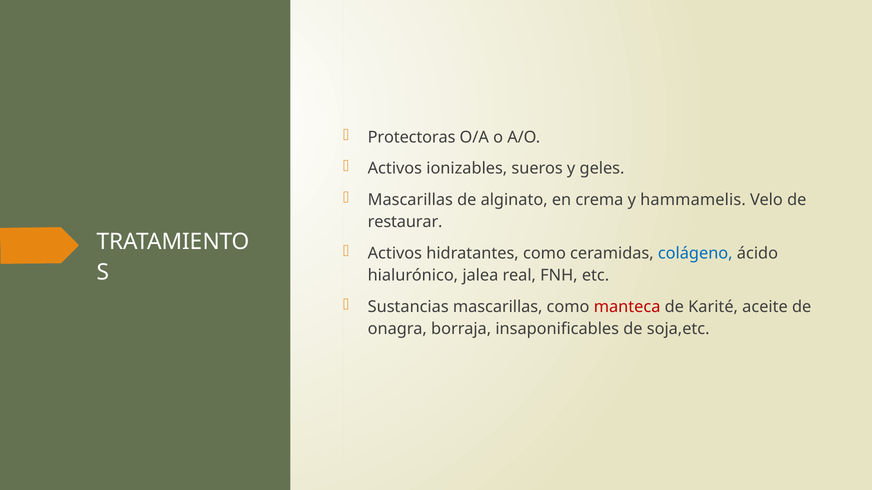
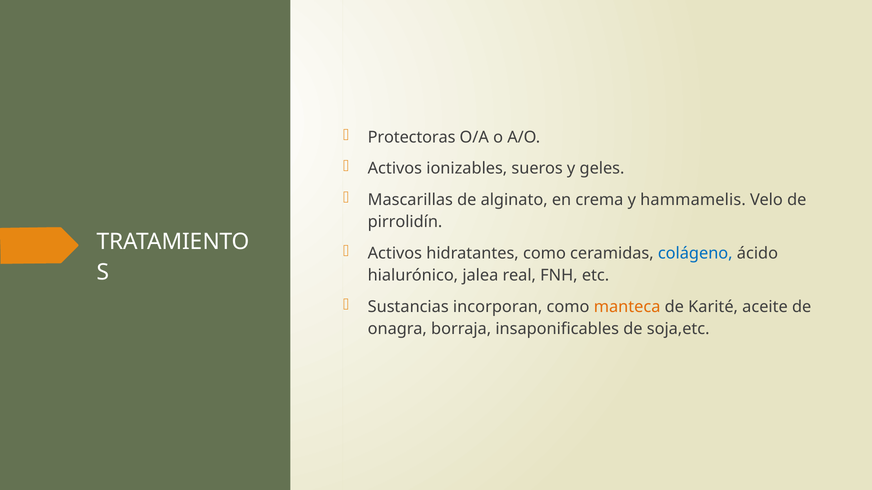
restaurar: restaurar -> pirrolidín
Sustancias mascarillas: mascarillas -> incorporan
manteca colour: red -> orange
